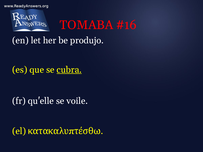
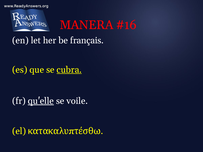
TOMABA: TOMABA -> MANERA
produjo: produjo -> français
qu'elle underline: none -> present
